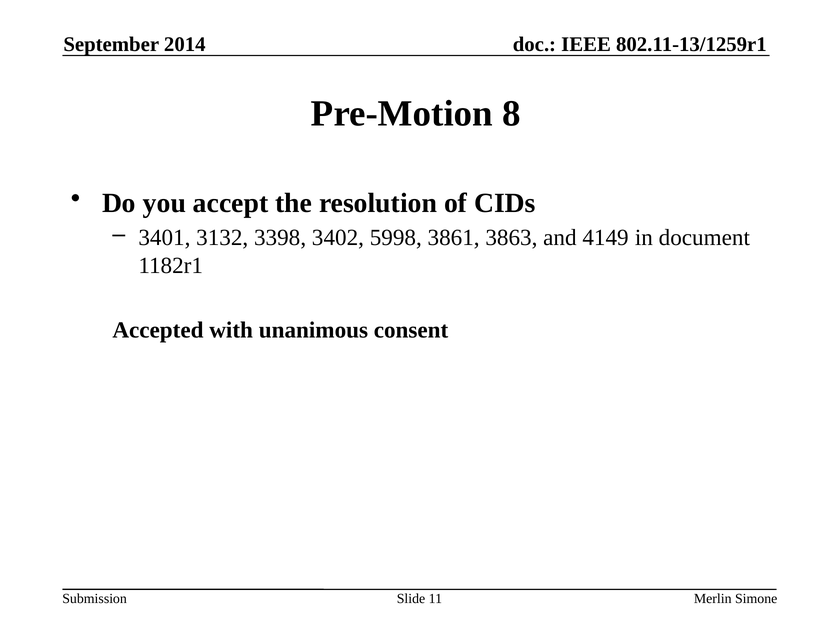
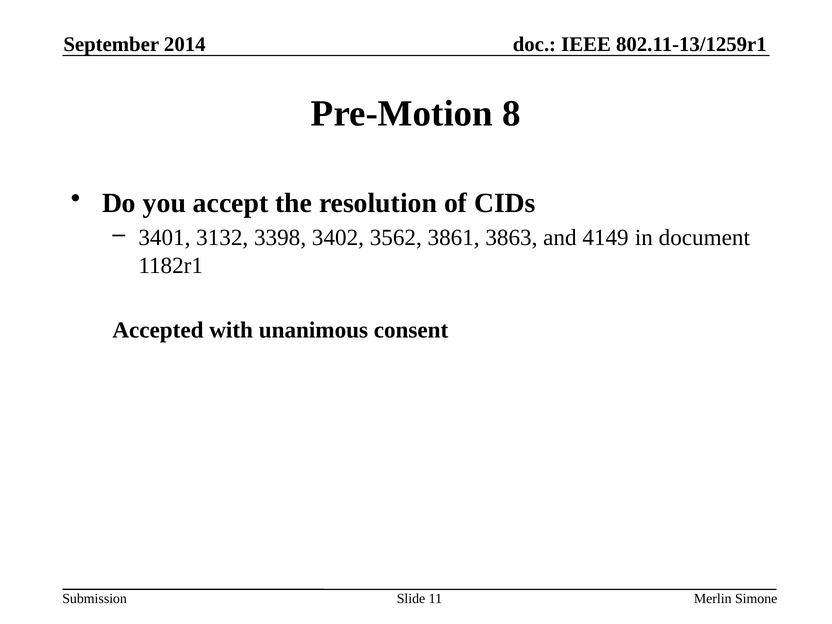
5998: 5998 -> 3562
